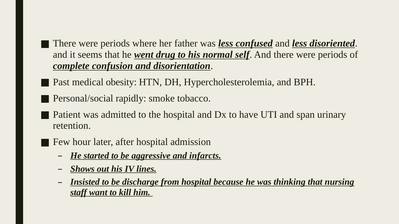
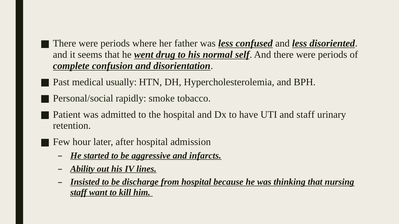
obesity: obesity -> usually
and span: span -> staff
Shows: Shows -> Ability
